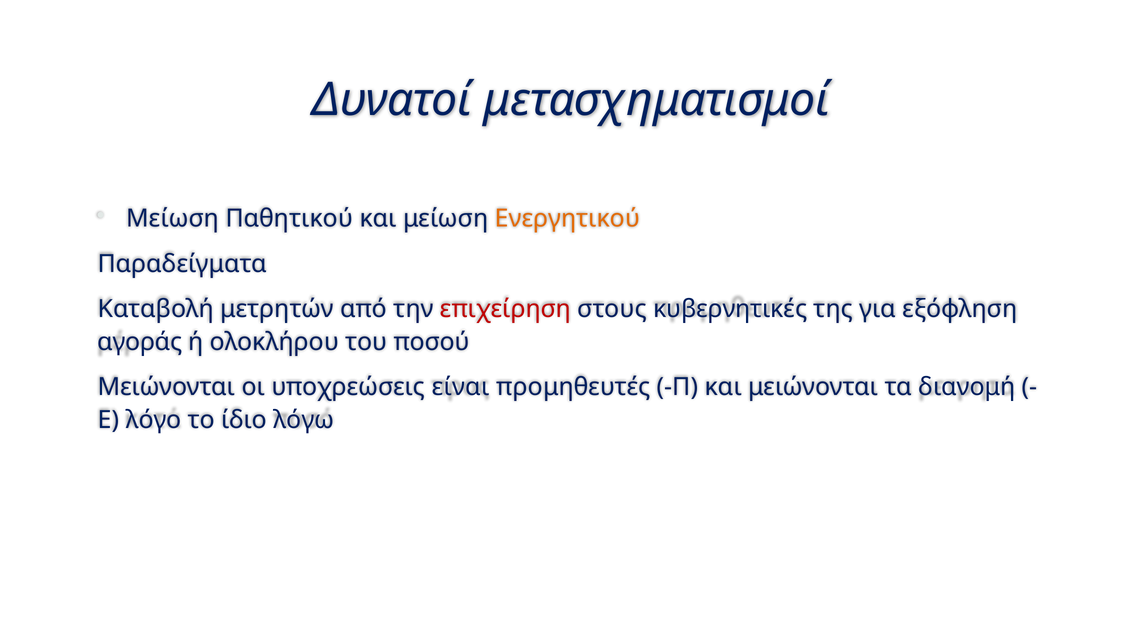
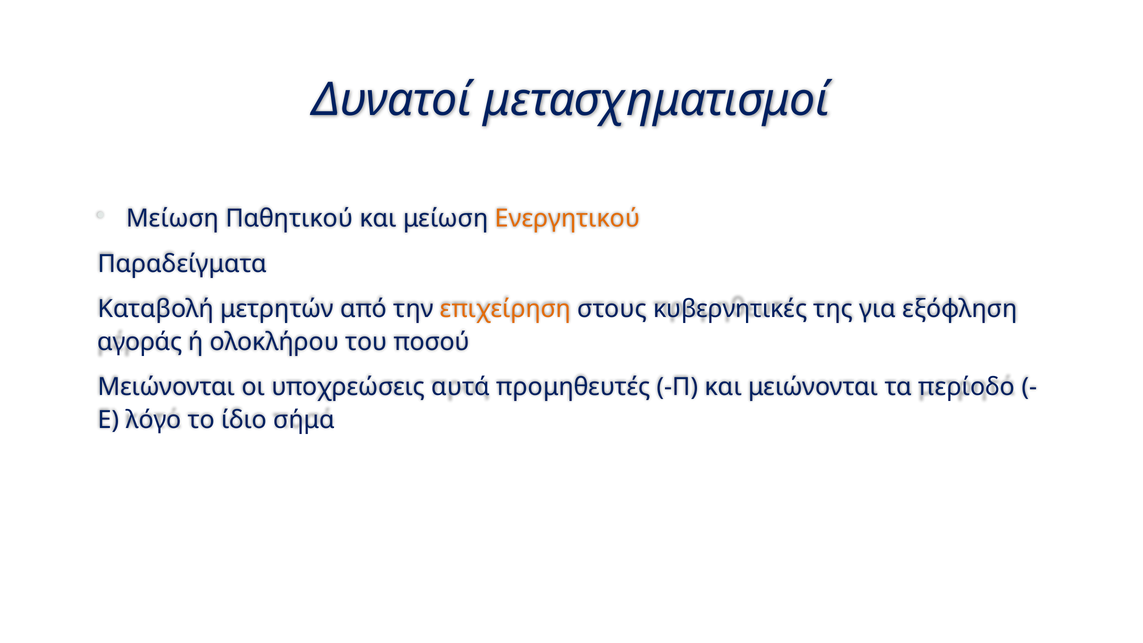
επιχείρηση colour: red -> orange
είναι: είναι -> αυτά
διανομή: διανομή -> περίοδο
λόγω: λόγω -> σήμα
